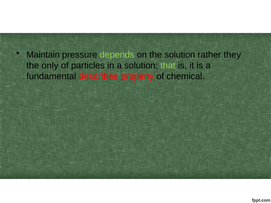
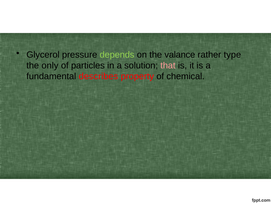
Maintain: Maintain -> Glycerol
the solution: solution -> valance
they: they -> type
that colour: light green -> pink
